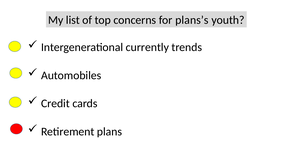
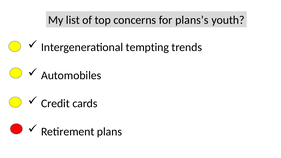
currently: currently -> tempting
